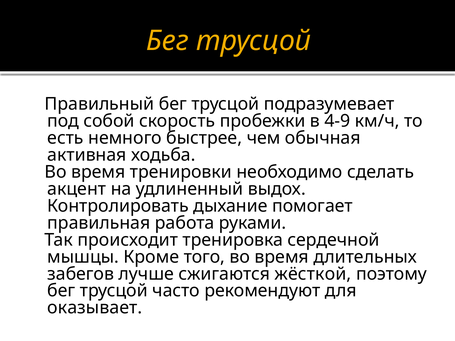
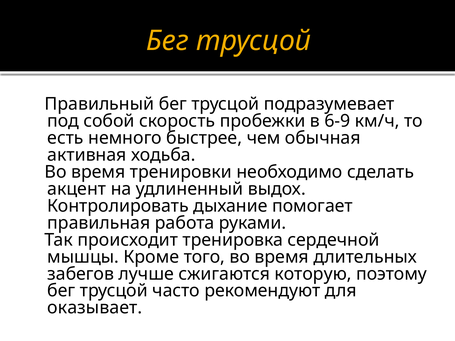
4-9: 4-9 -> 6-9
жёсткой: жёсткой -> которую
